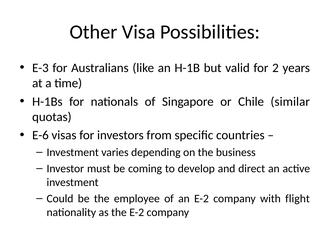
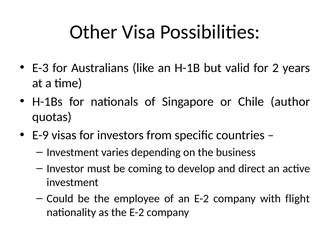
similar: similar -> author
E-6: E-6 -> E-9
